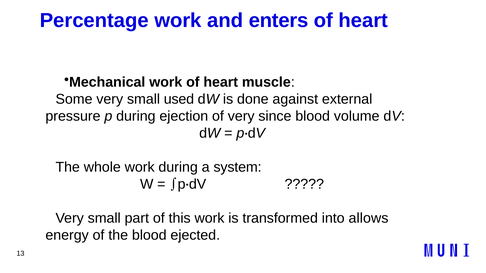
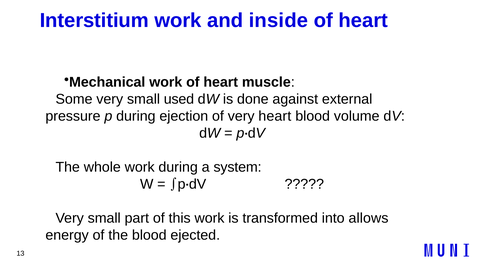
Percentage: Percentage -> Interstitium
enters: enters -> inside
very since: since -> heart
